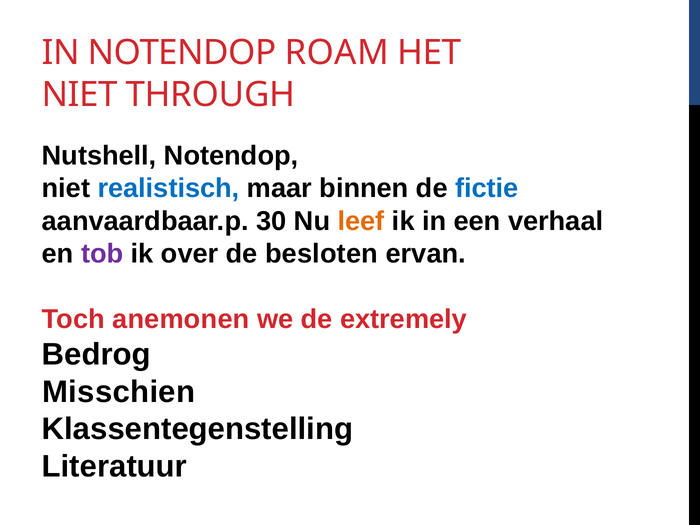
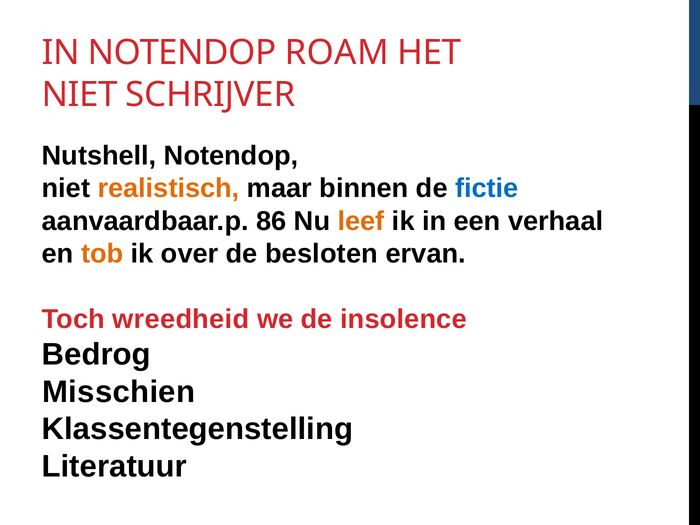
THROUGH: THROUGH -> SCHRIJVER
realistisch colour: blue -> orange
30: 30 -> 86
tob colour: purple -> orange
anemonen: anemonen -> wreedheid
extremely: extremely -> insolence
